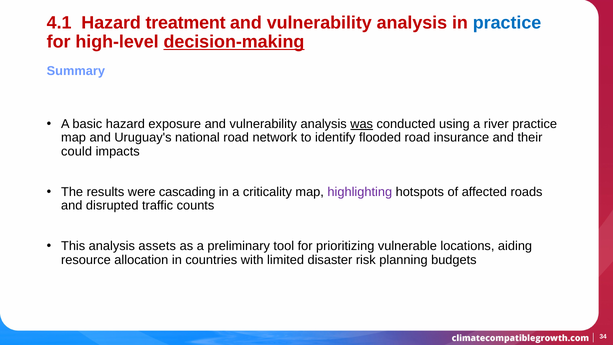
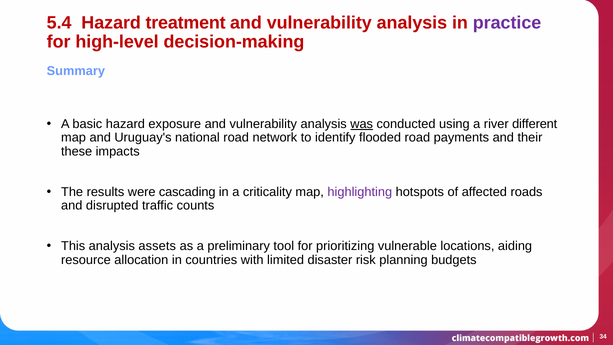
4.1: 4.1 -> 5.4
practice at (507, 23) colour: blue -> purple
decision-making underline: present -> none
river practice: practice -> different
insurance: insurance -> payments
could: could -> these
